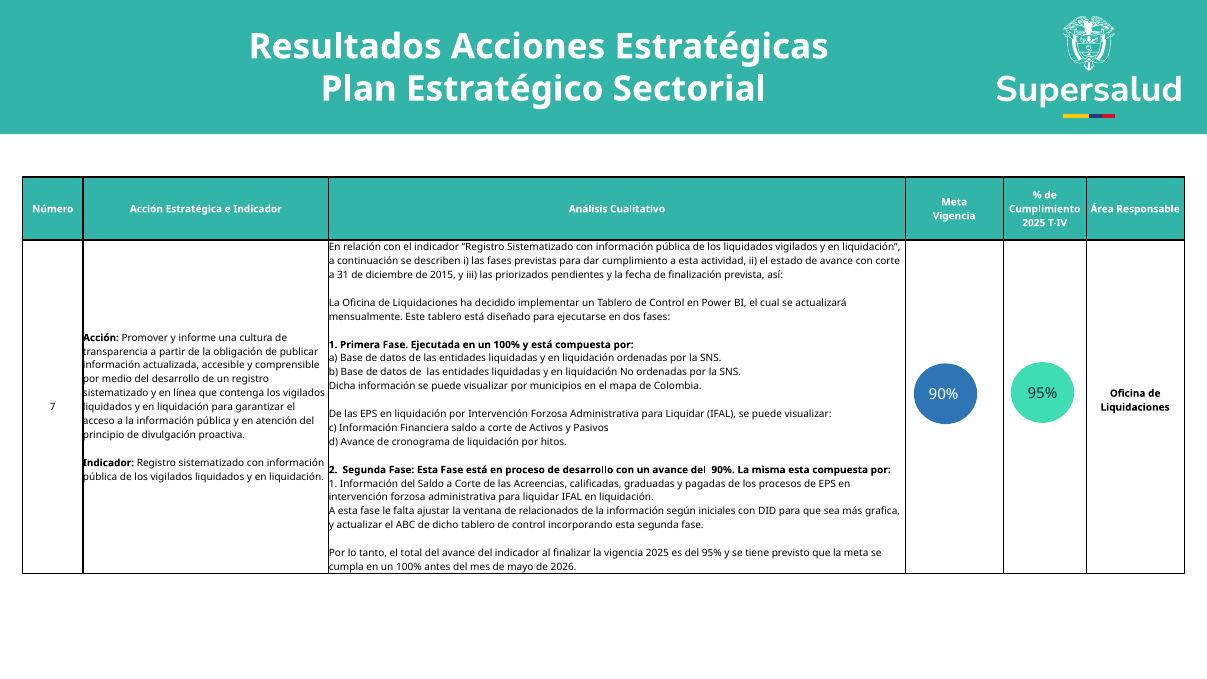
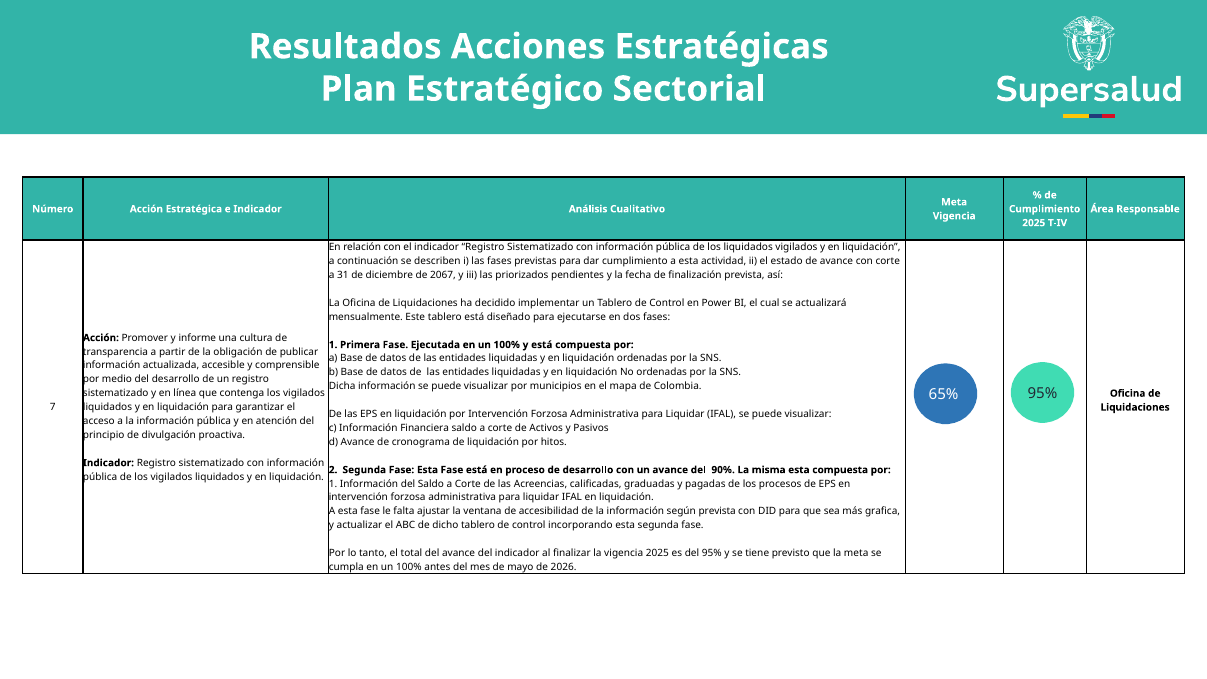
2015: 2015 -> 2067
90% at (944, 395): 90% -> 65%
relacionados: relacionados -> accesibilidad
según iniciales: iniciales -> prevista
